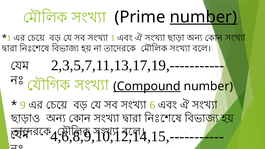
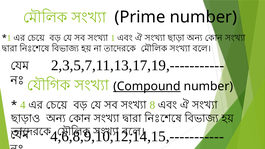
number at (203, 17) underline: present -> none
9: 9 -> 4
6: 6 -> 8
